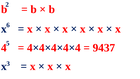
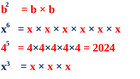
9437: 9437 -> 2024
